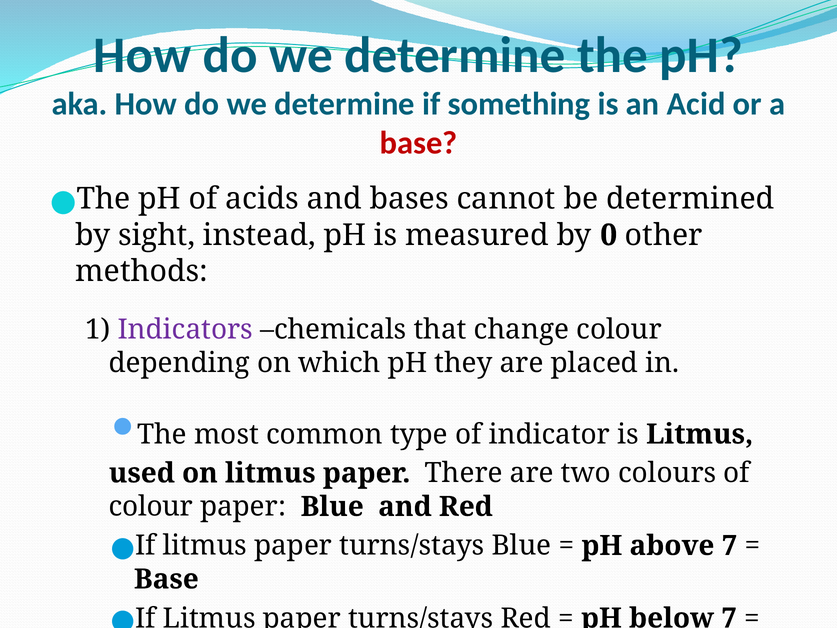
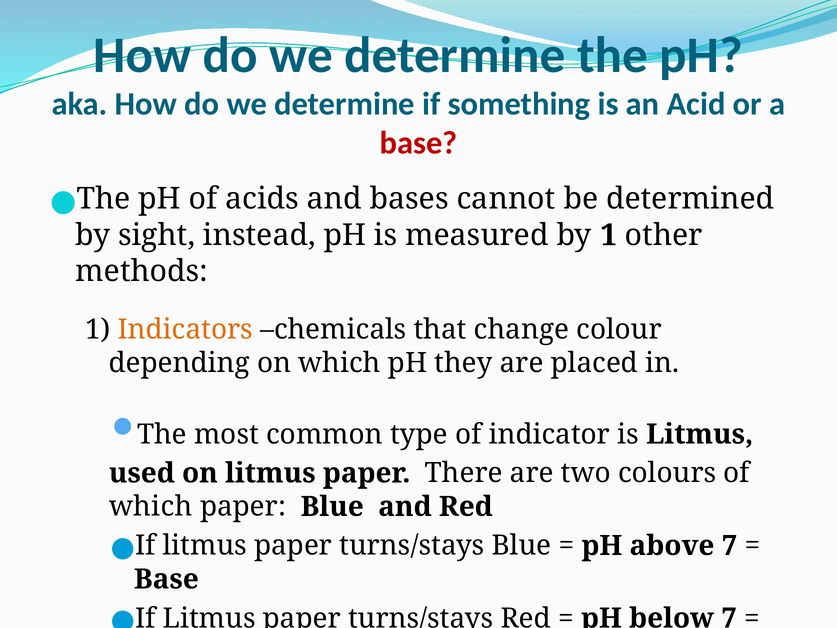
by 0: 0 -> 1
Indicators colour: purple -> orange
colour at (151, 506): colour -> which
